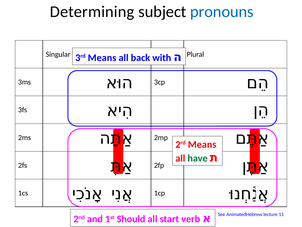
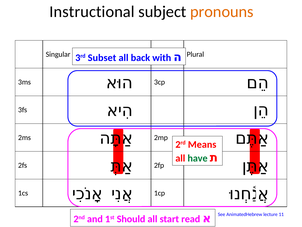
Determining: Determining -> Instructional
pronouns colour: blue -> orange
3rd Means: Means -> Subset
verb: verb -> read
